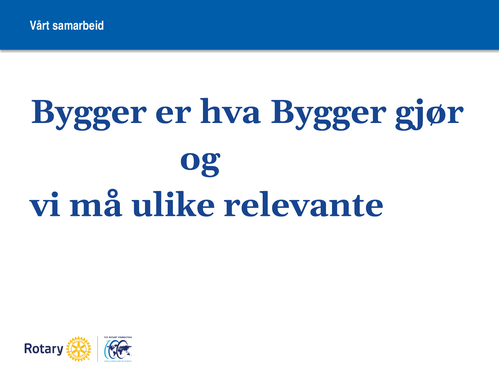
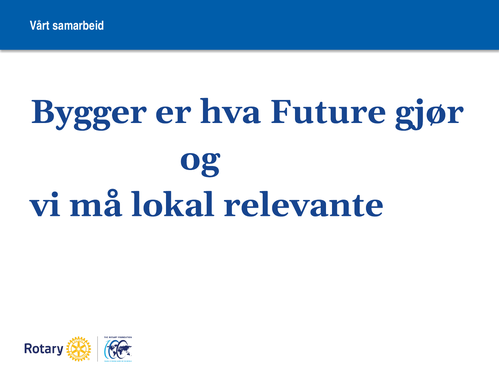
hva Bygger: Bygger -> Future
ulike: ulike -> lokal
